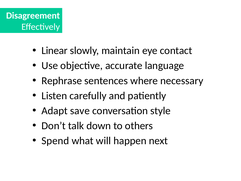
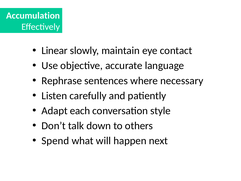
Disagreement: Disagreement -> Accumulation
save: save -> each
